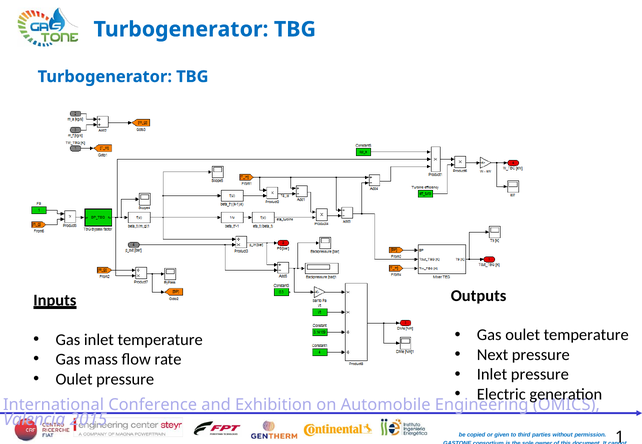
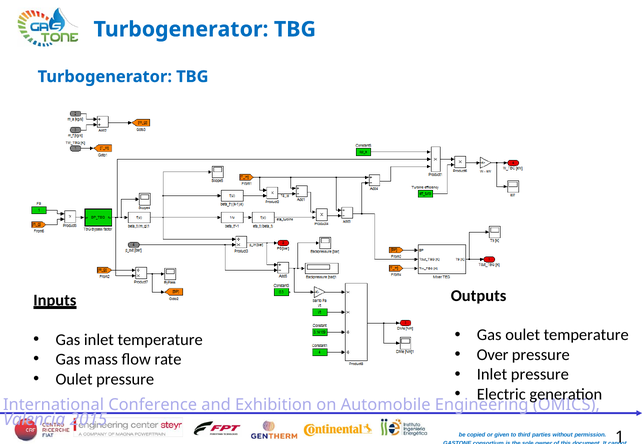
Next: Next -> Over
